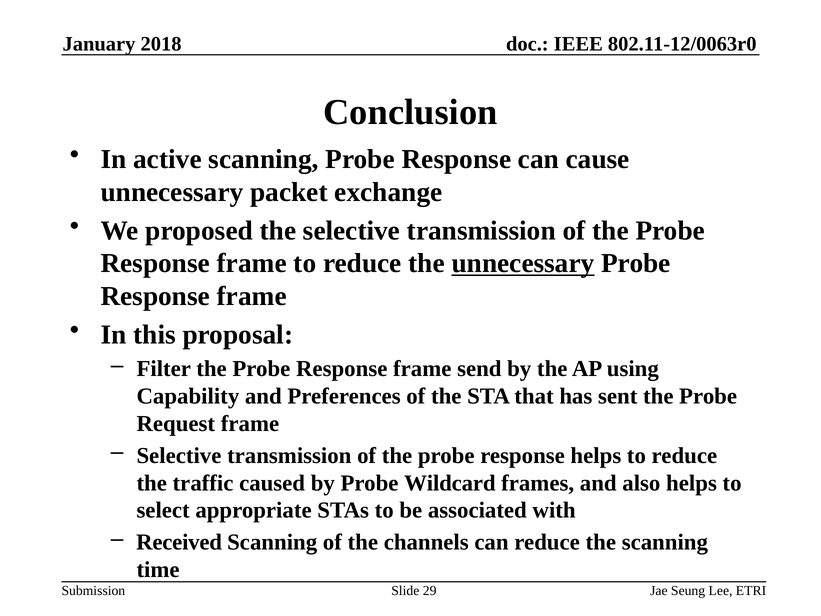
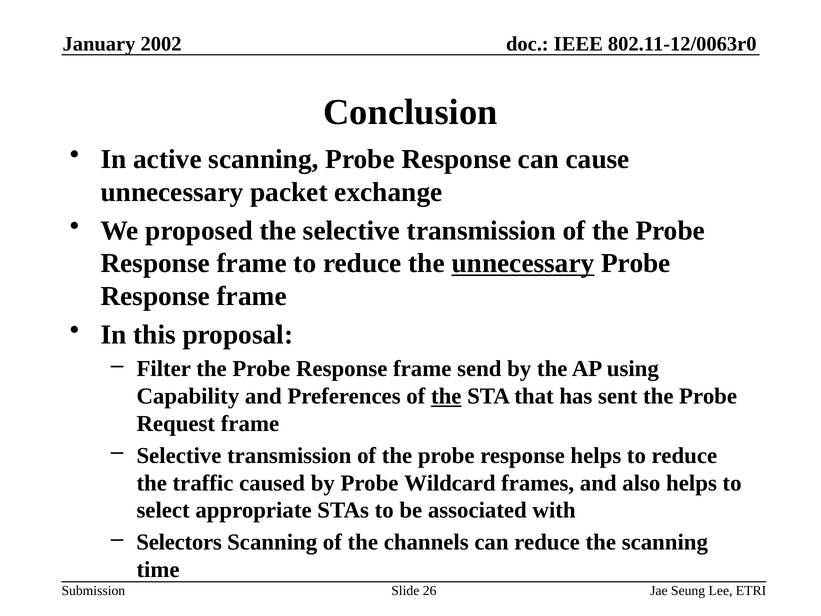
2018: 2018 -> 2002
the at (446, 396) underline: none -> present
Received: Received -> Selectors
29: 29 -> 26
